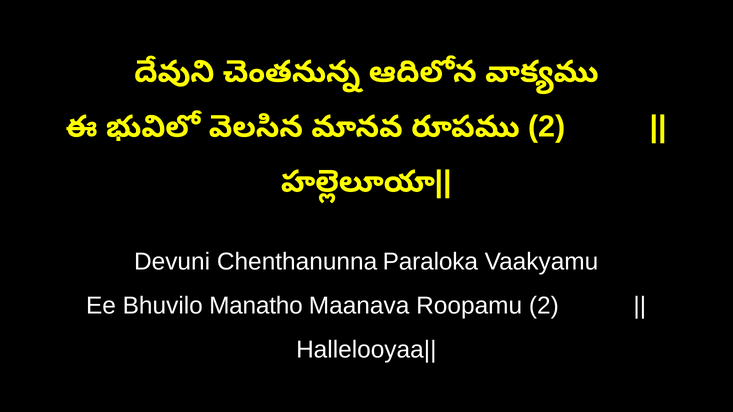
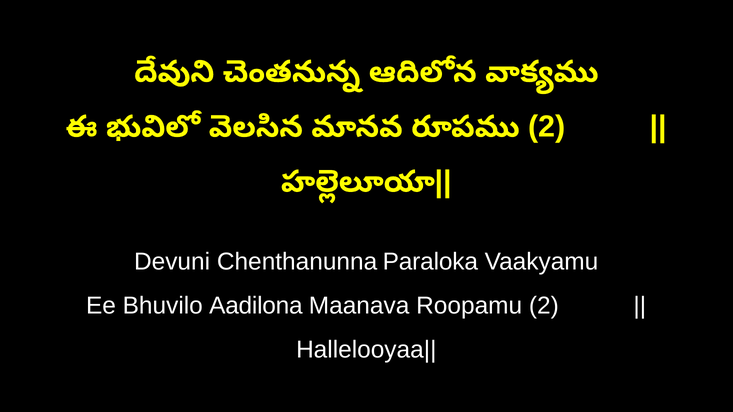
Manatho: Manatho -> Aadilona
